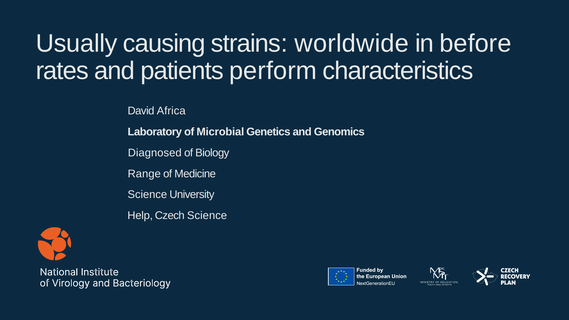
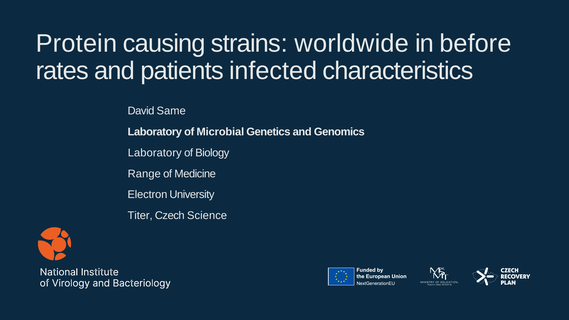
Usually: Usually -> Protein
perform: perform -> infected
Africa: Africa -> Same
Diagnosed at (155, 153): Diagnosed -> Laboratory
Science at (147, 195): Science -> Electron
Help: Help -> Titer
